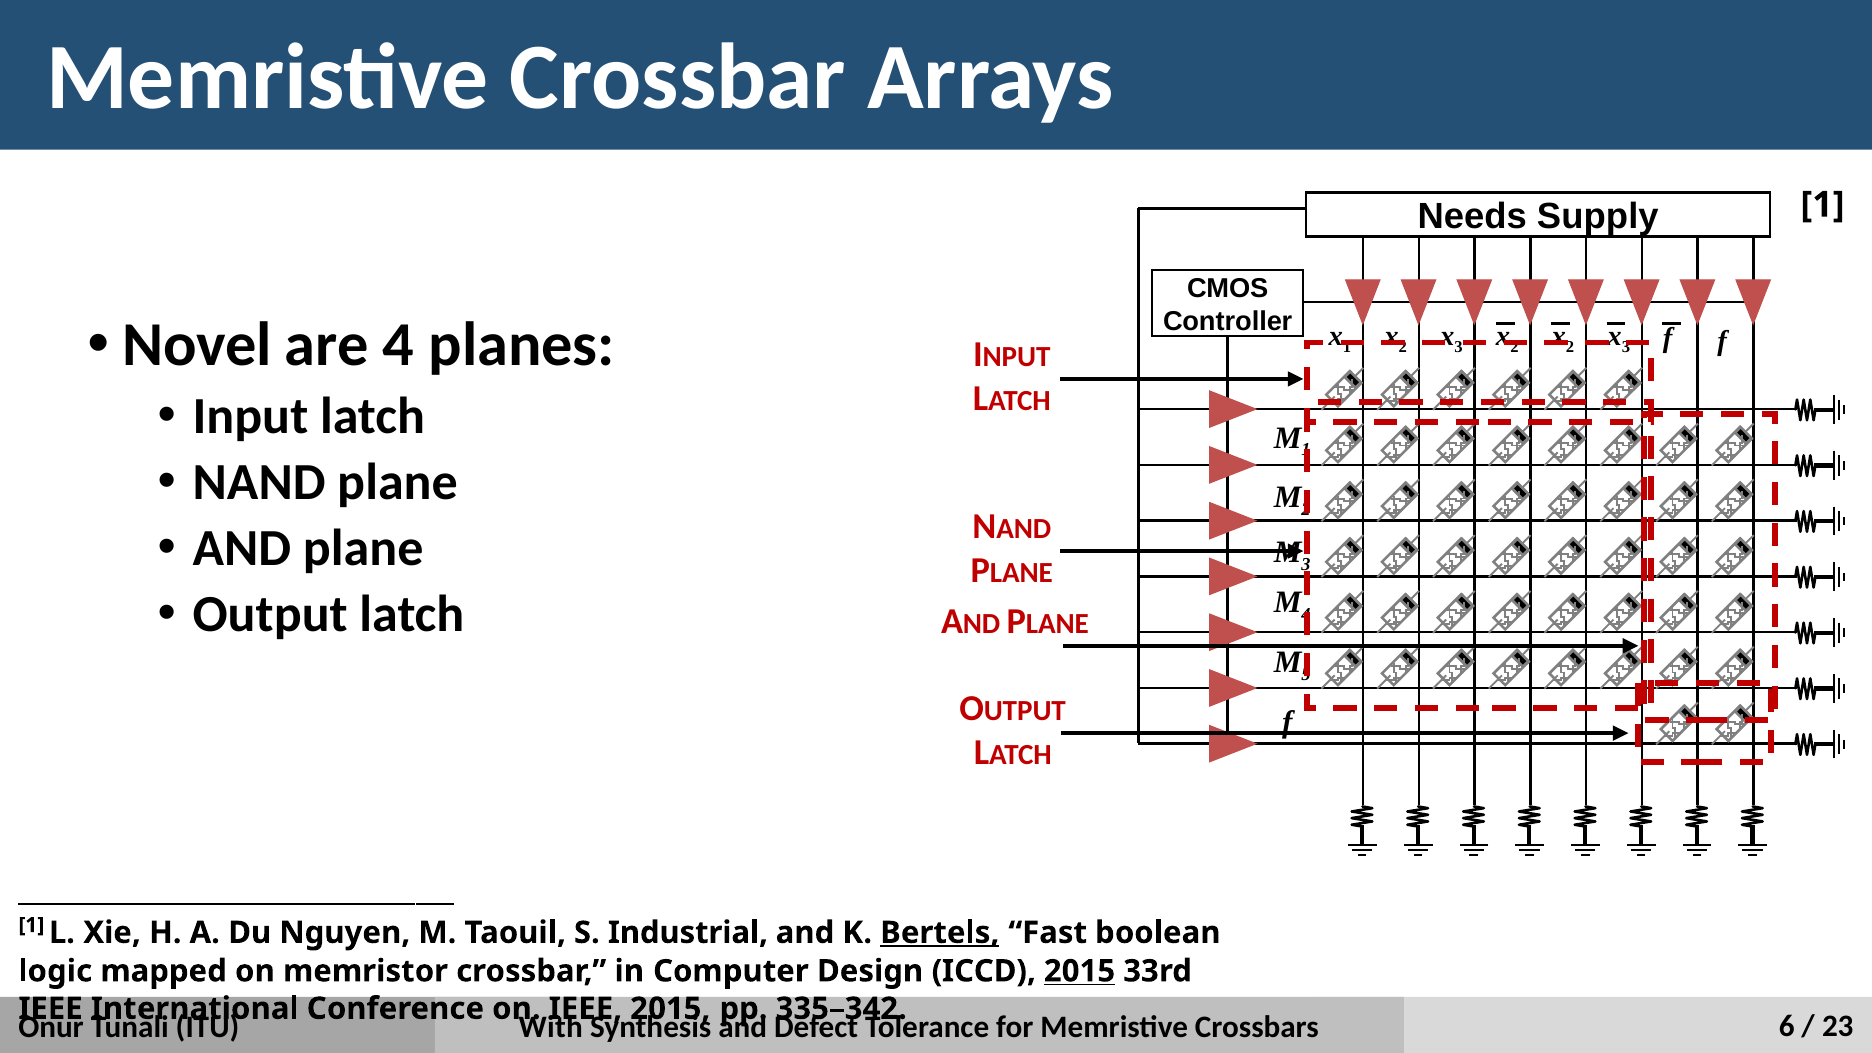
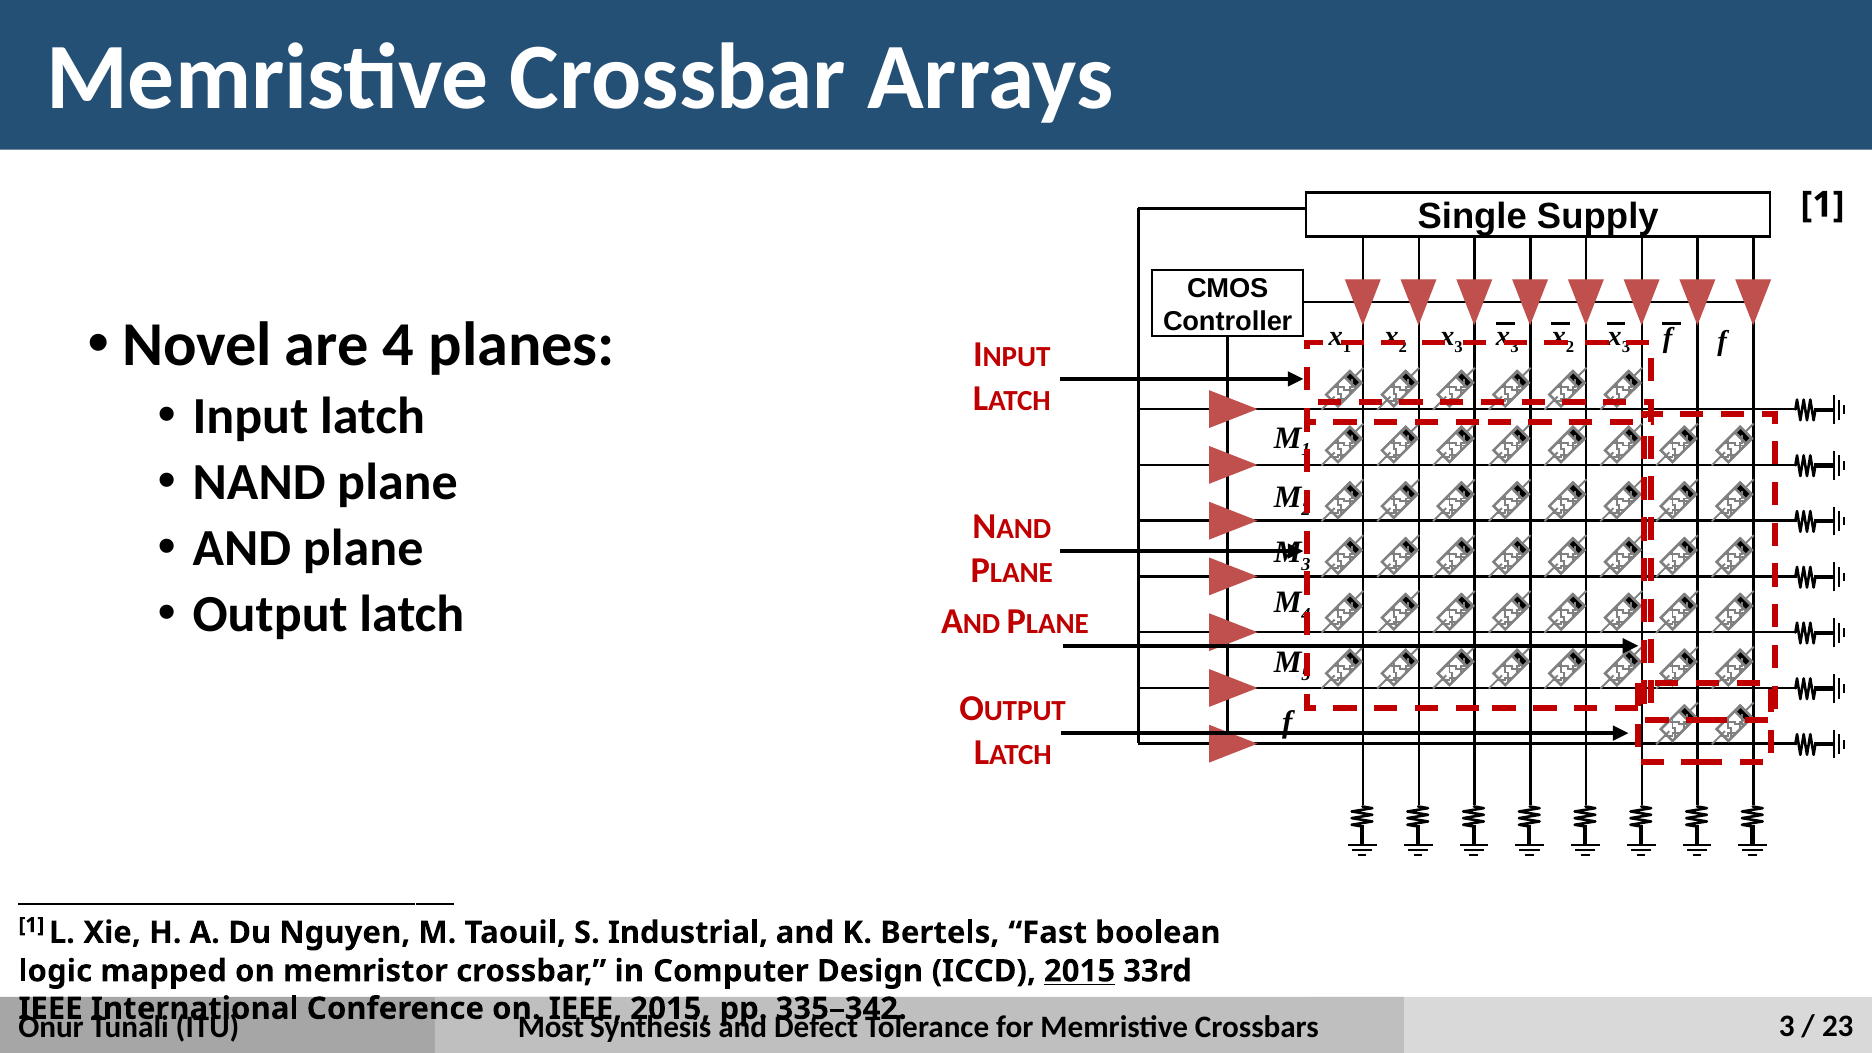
Needs: Needs -> Single
2 at (1514, 347): 2 -> 3
Bertels underline: present -> none
With: With -> Most
6 at (1787, 1027): 6 -> 3
